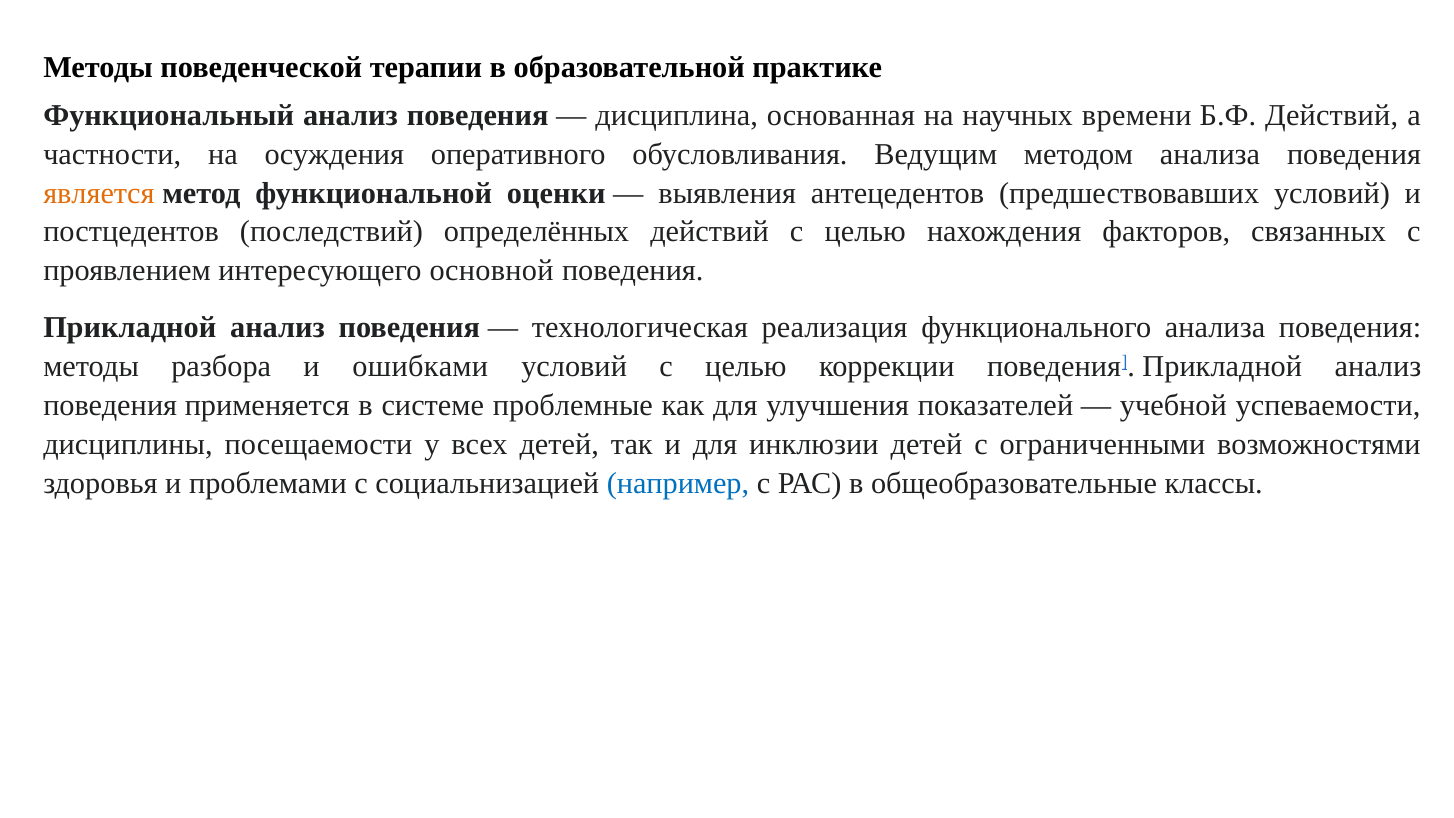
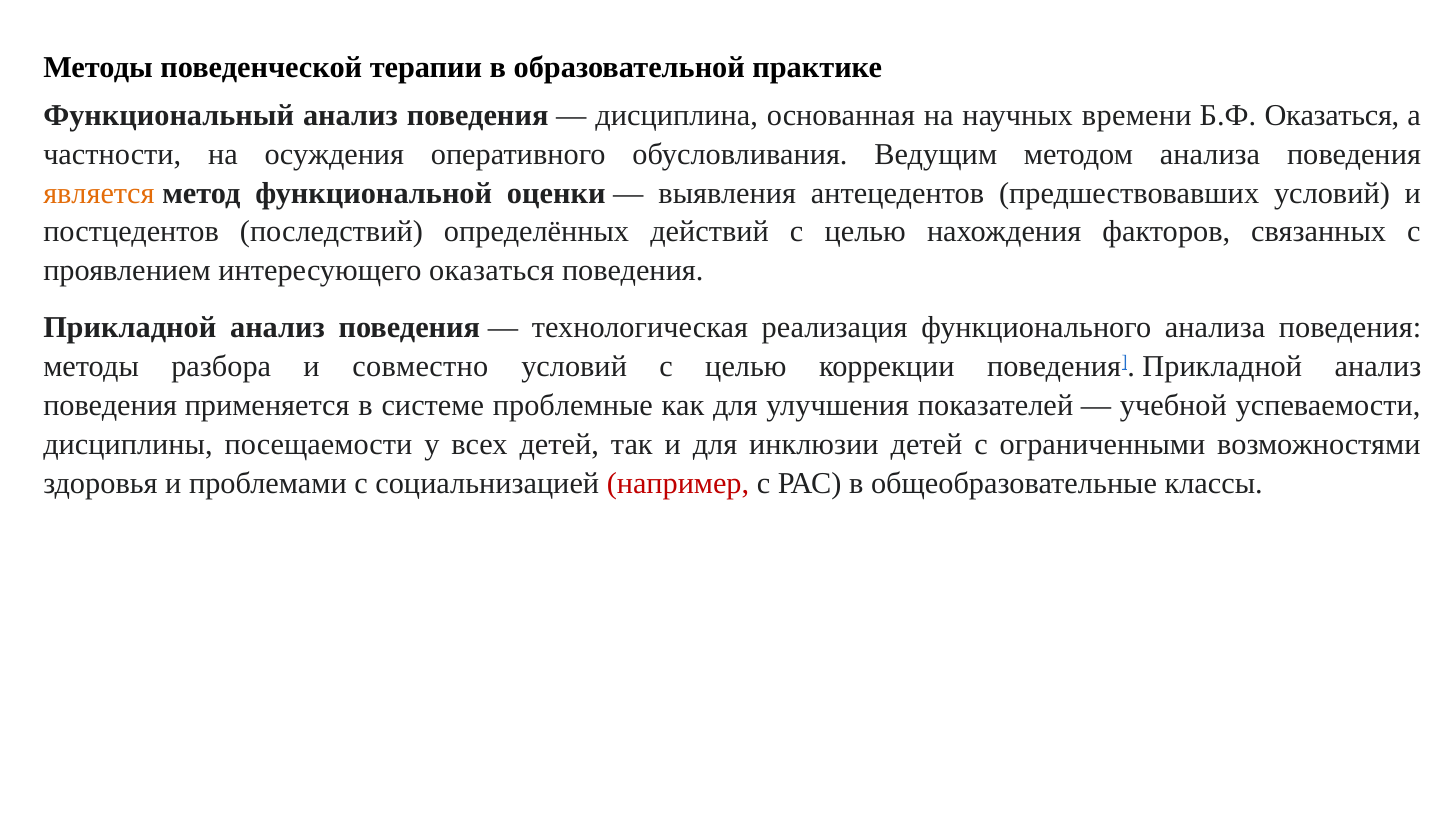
Б.Ф Действий: Действий -> Оказаться
интересующего основной: основной -> оказаться
ошибками: ошибками -> совместно
например colour: blue -> red
